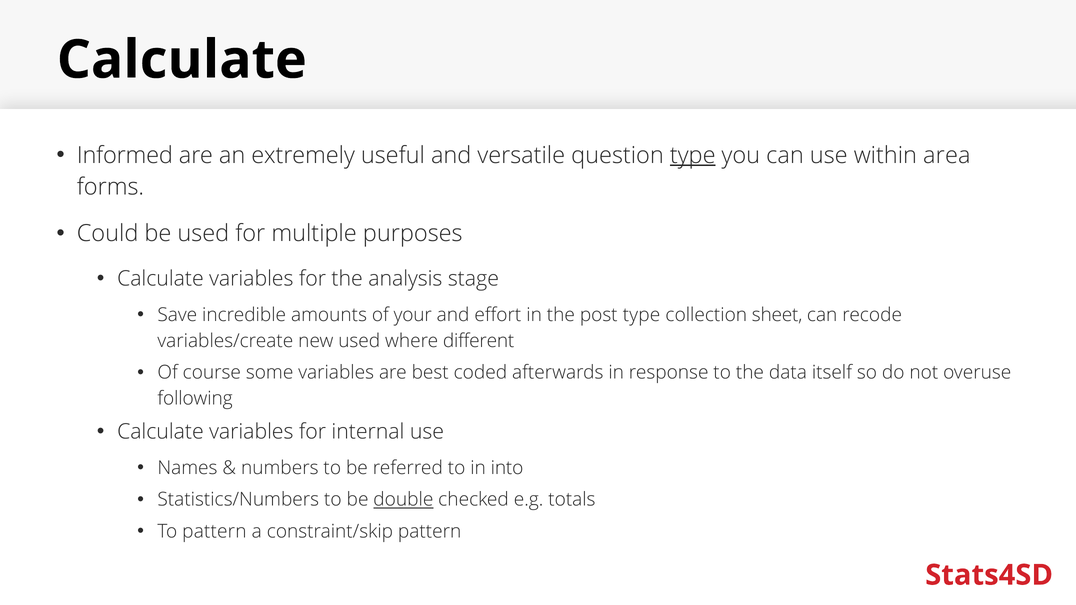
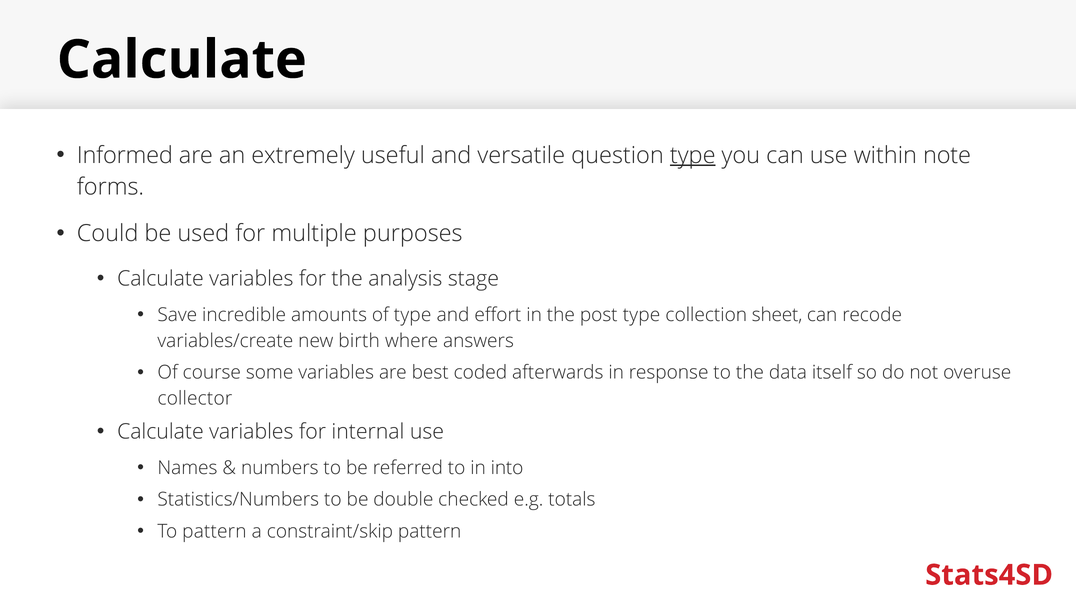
area: area -> note
of your: your -> type
new used: used -> birth
different: different -> answers
following: following -> collector
double underline: present -> none
